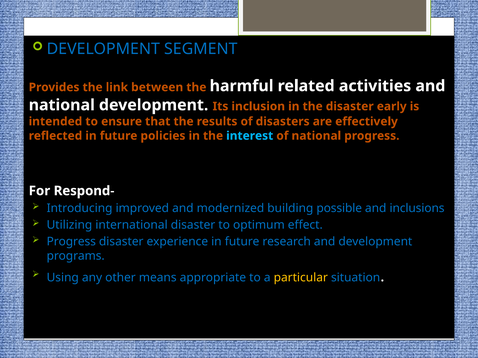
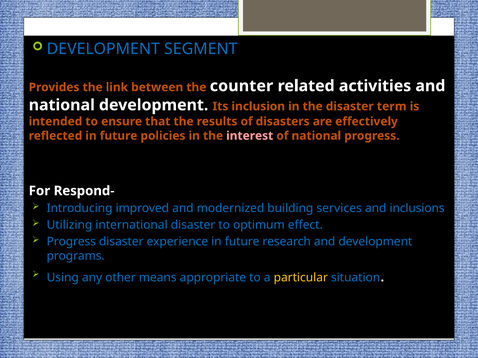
harmful: harmful -> counter
early: early -> term
interest colour: light blue -> pink
possible: possible -> services
